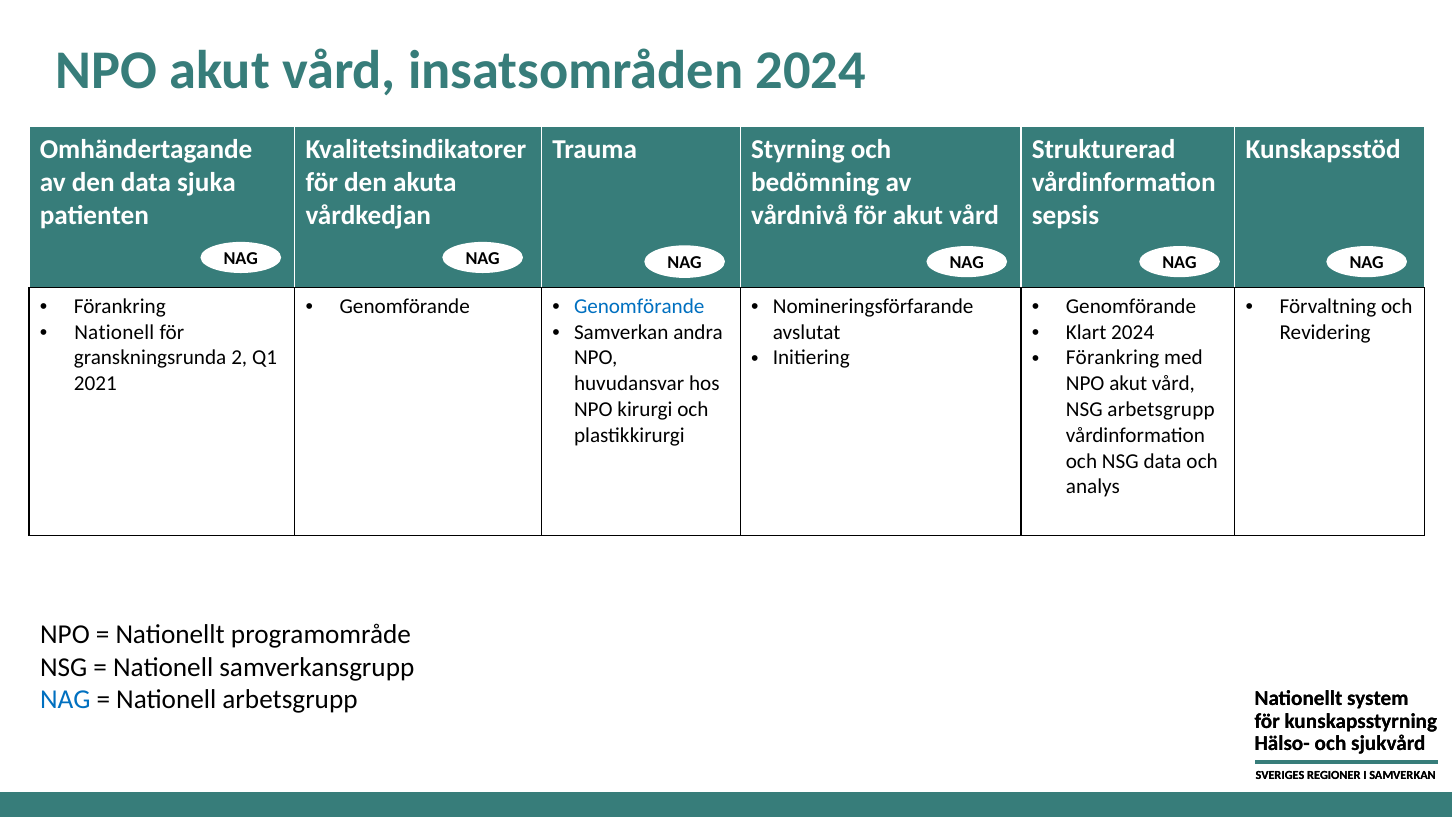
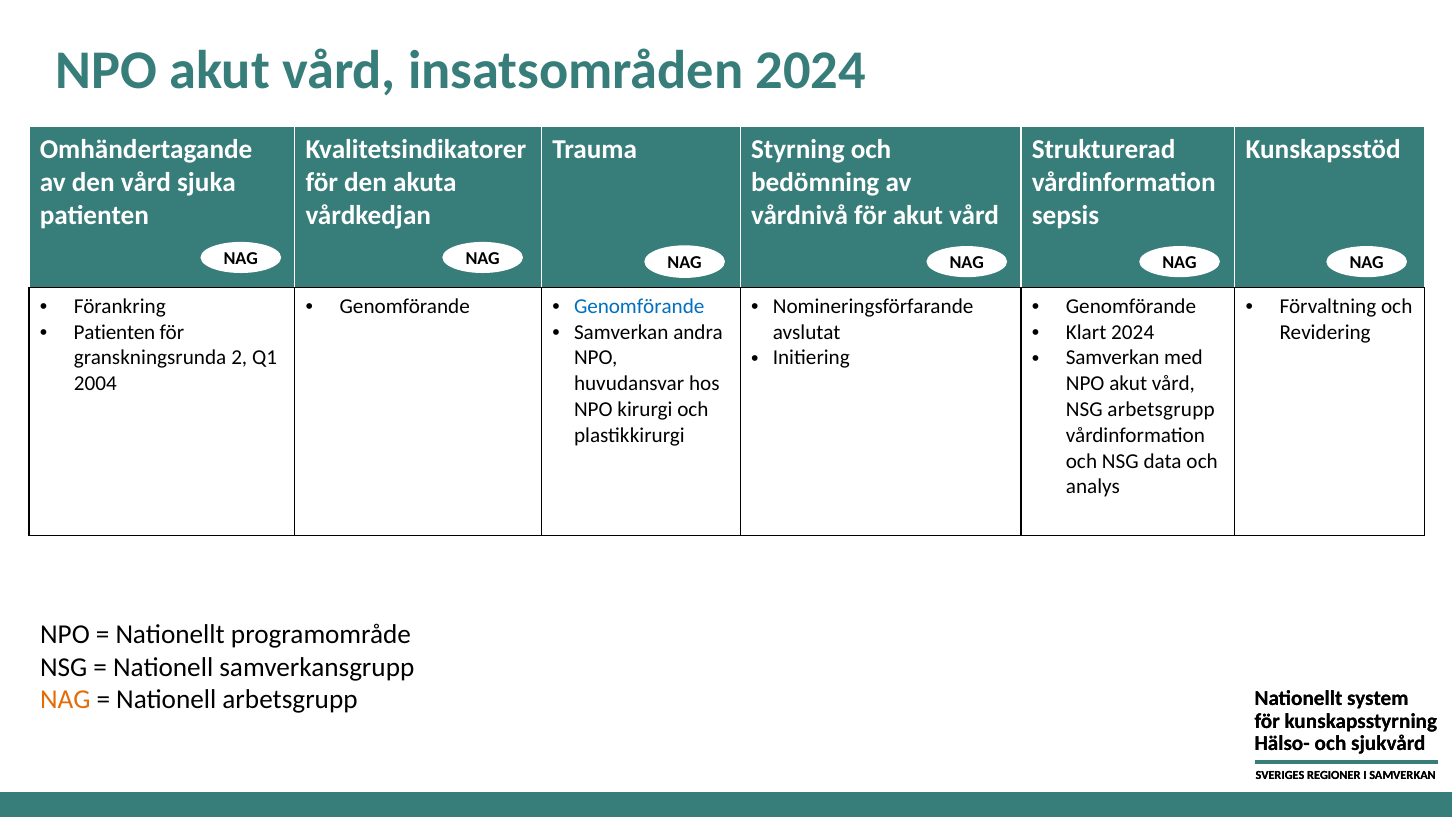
den data: data -> vård
Nationell at (114, 332): Nationell -> Patienten
Förankring at (1113, 358): Förankring -> Samverkan
2021: 2021 -> 2004
NAG at (65, 700) colour: blue -> orange
